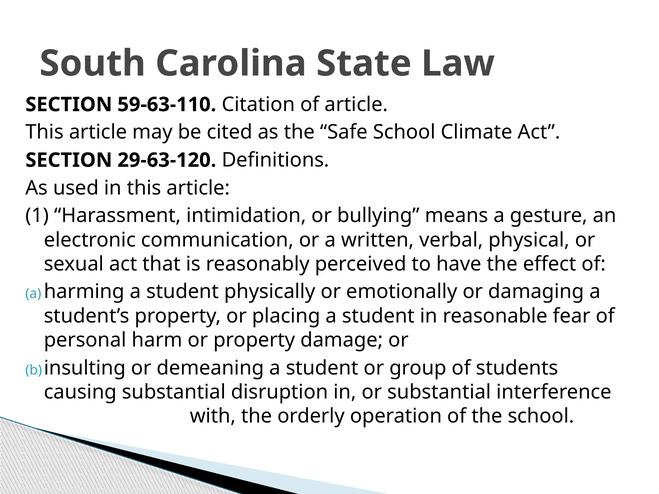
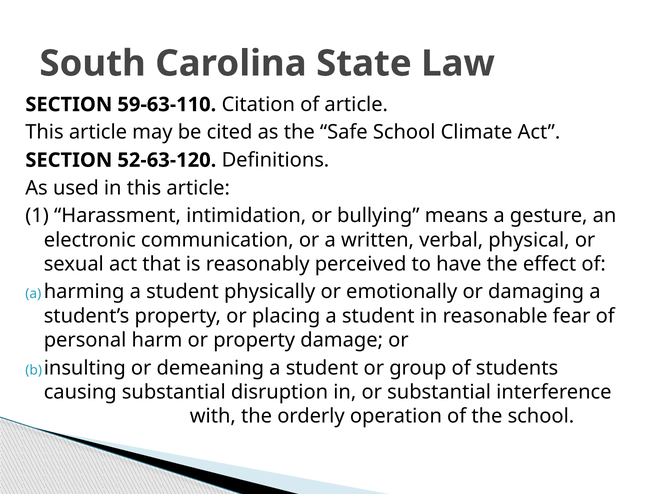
29-63-120: 29-63-120 -> 52-63-120
